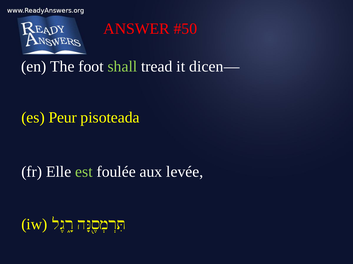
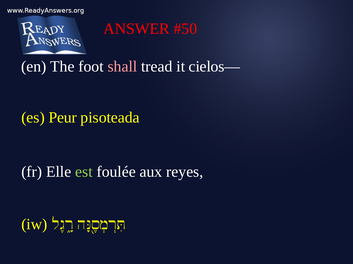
shall colour: light green -> pink
dicen—: dicen— -> cielos—
levée: levée -> reyes
